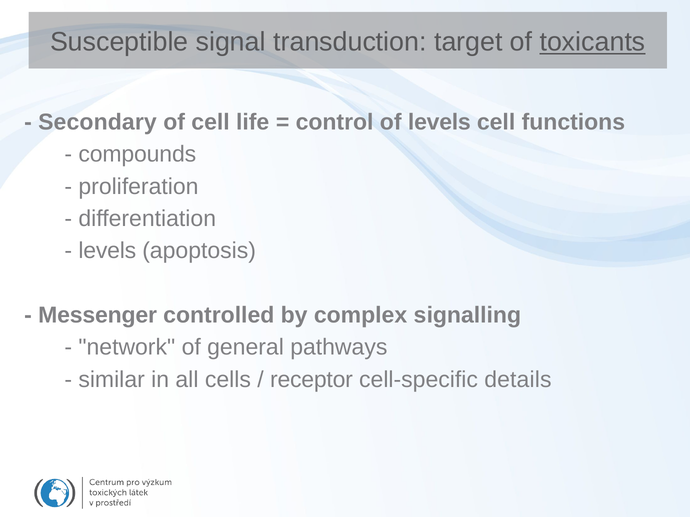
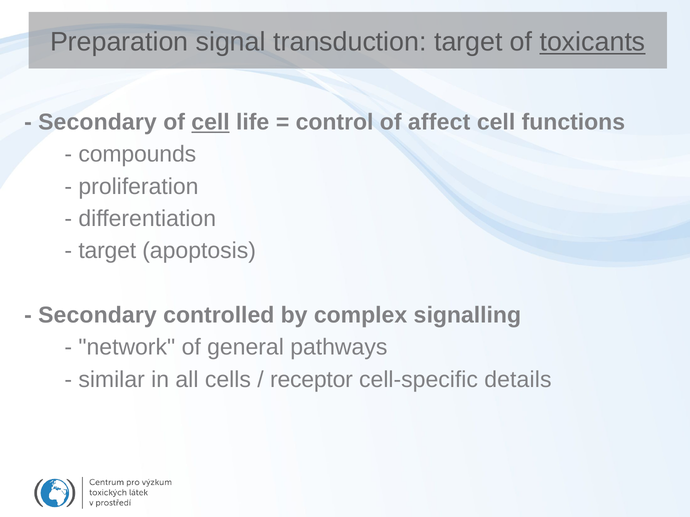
Susceptible: Susceptible -> Preparation
cell at (211, 122) underline: none -> present
of levels: levels -> affect
levels at (107, 251): levels -> target
Messenger at (98, 316): Messenger -> Secondary
